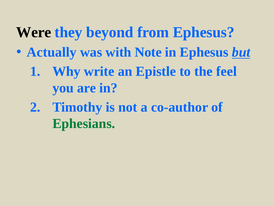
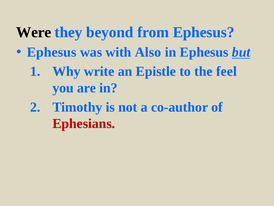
Actually at (52, 52): Actually -> Ephesus
Note: Note -> Also
Ephesians colour: green -> red
